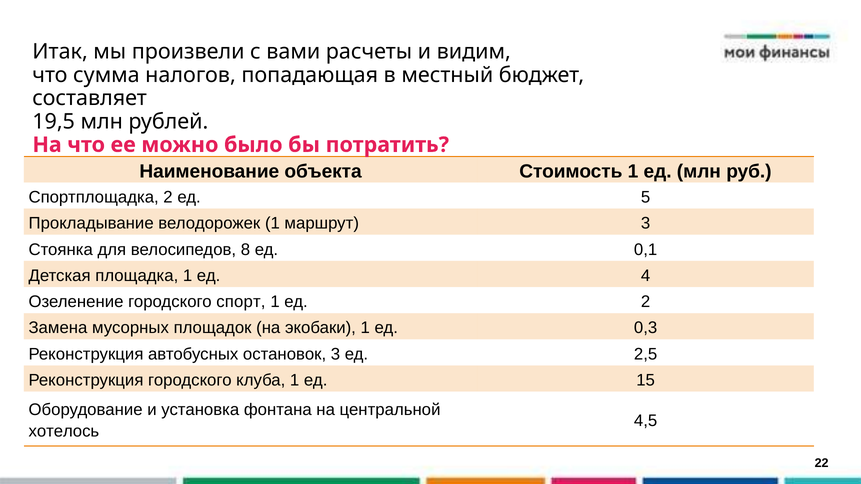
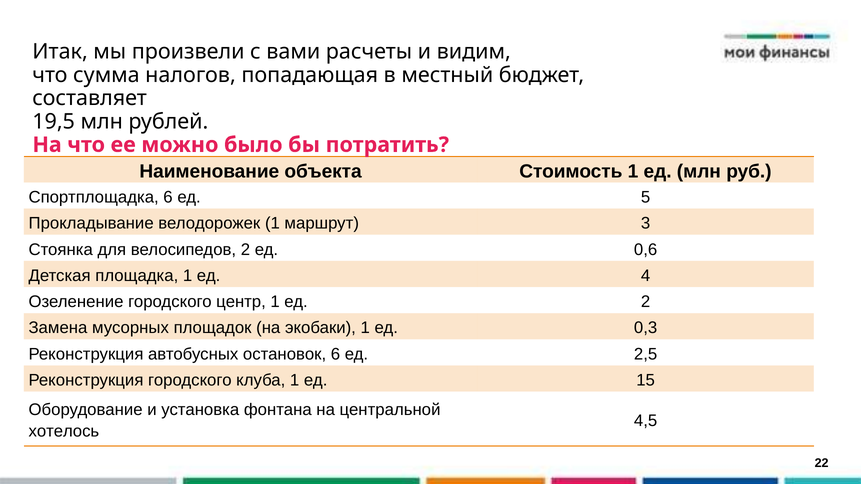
Спортплощадка 2: 2 -> 6
велосипедов 8: 8 -> 2
0,1: 0,1 -> 0,6
спорт: спорт -> центр
остановок 3: 3 -> 6
